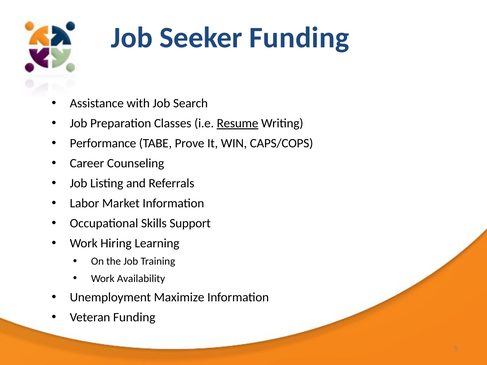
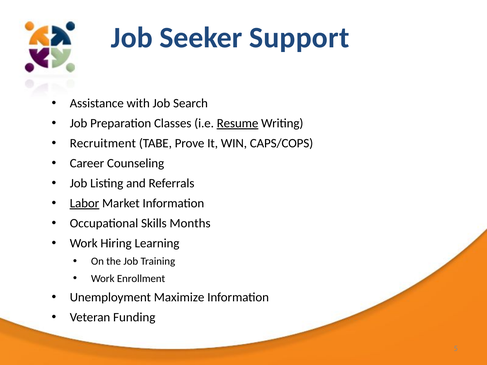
Seeker Funding: Funding -> Support
Performance: Performance -> Recruitment
Labor underline: none -> present
Support: Support -> Months
Availability: Availability -> Enrollment
